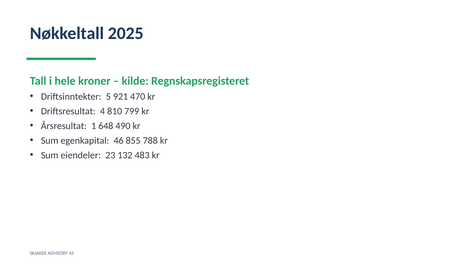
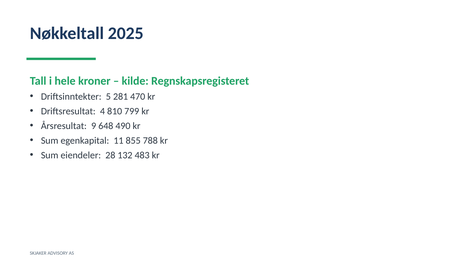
921: 921 -> 281
1: 1 -> 9
46: 46 -> 11
23: 23 -> 28
